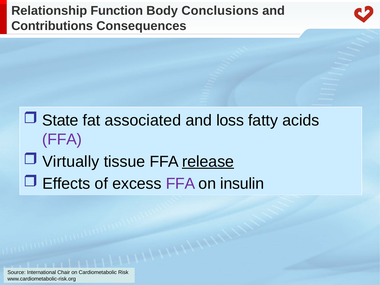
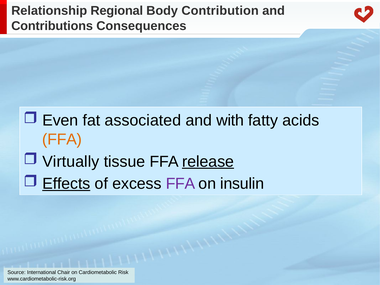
Function: Function -> Regional
Conclusions: Conclusions -> Contribution
State: State -> Even
loss: loss -> with
FFA at (62, 139) colour: purple -> orange
Effects underline: none -> present
